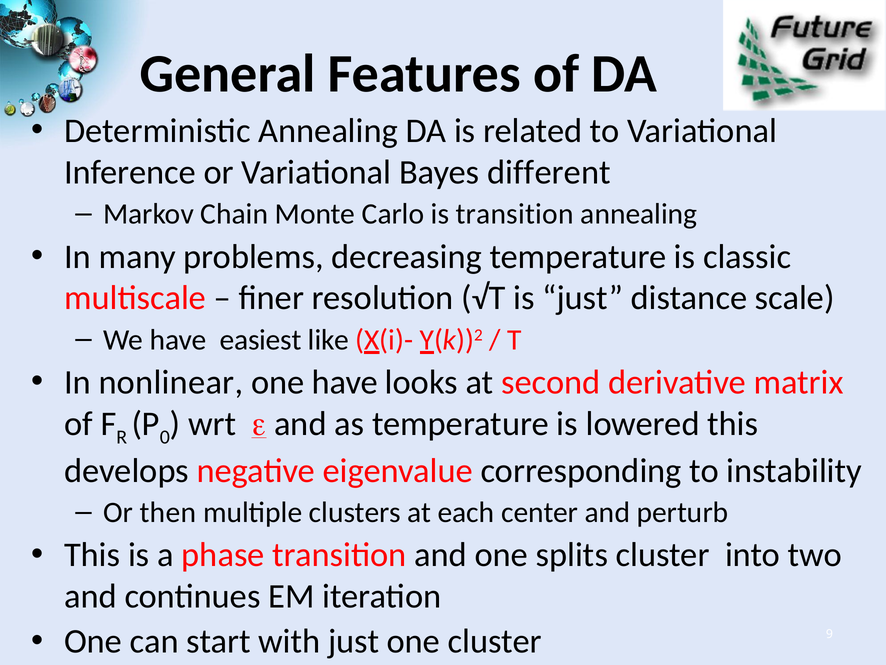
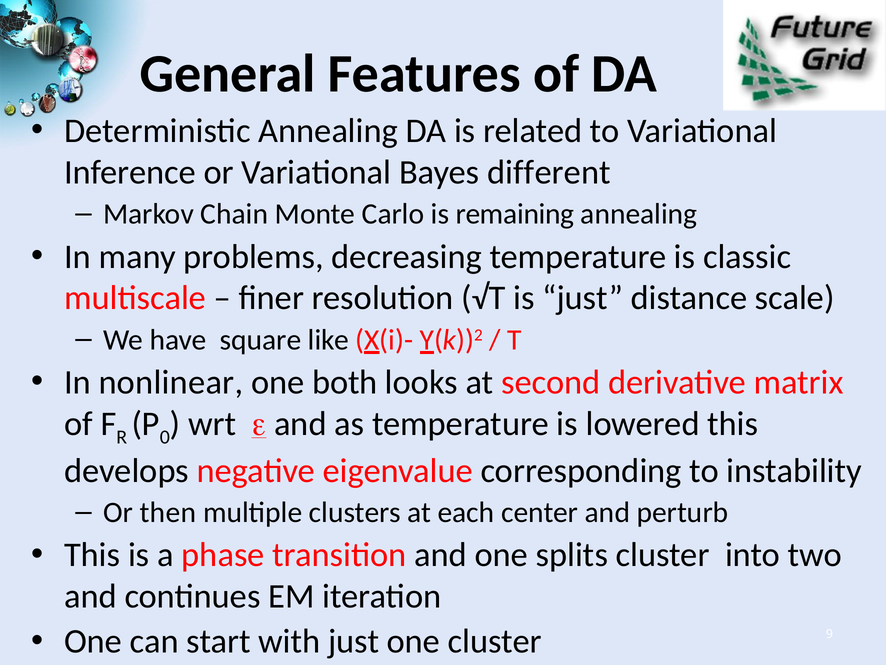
is transition: transition -> remaining
easiest: easiest -> square
one have: have -> both
